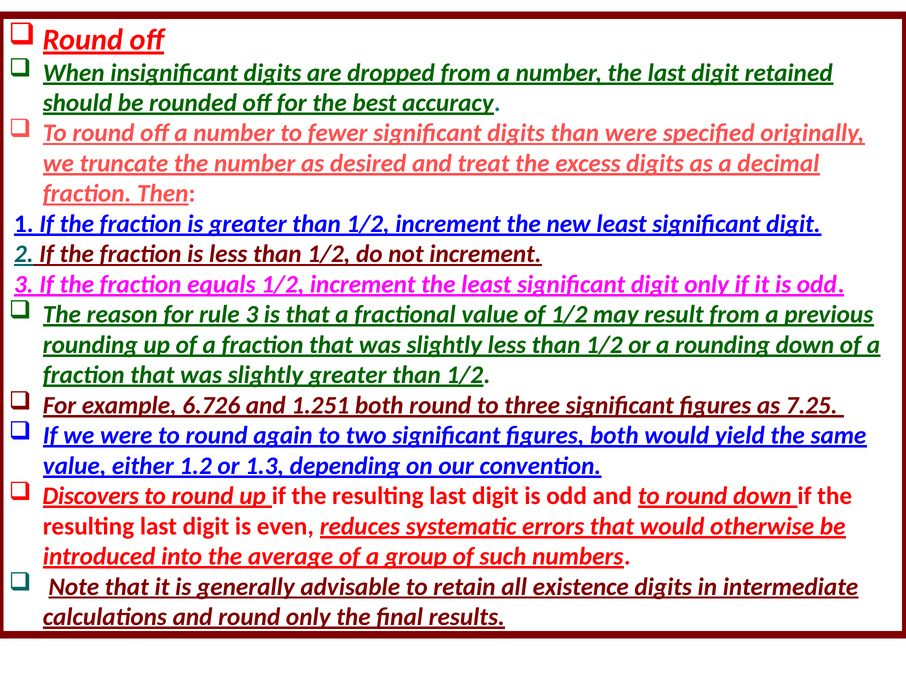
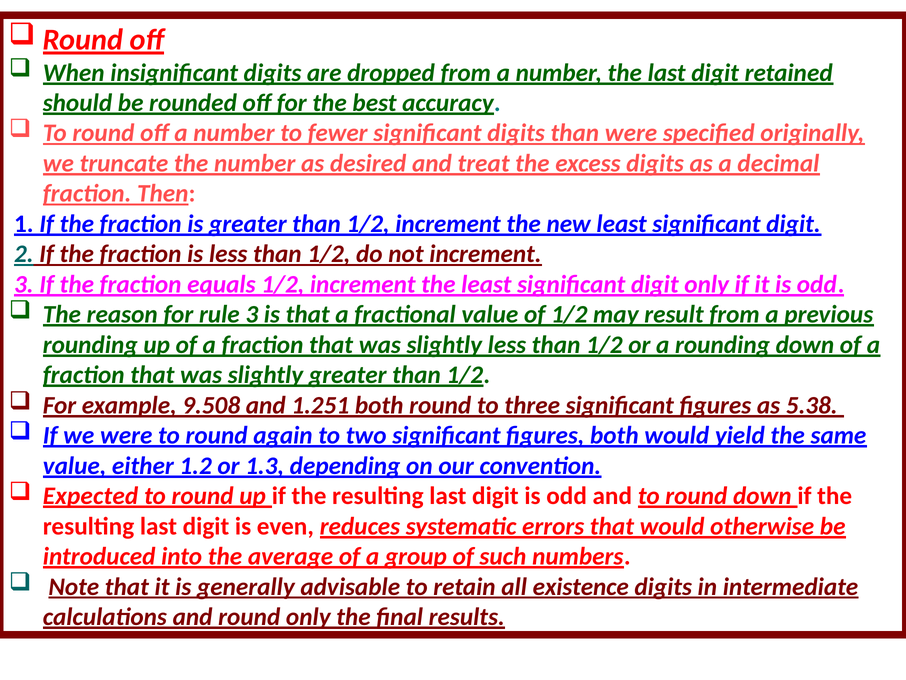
6.726: 6.726 -> 9.508
7.25: 7.25 -> 5.38
Discovers: Discovers -> Expected
